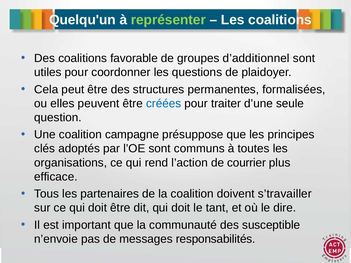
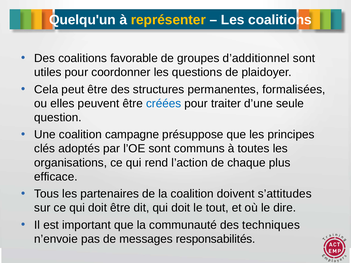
représenter colour: light green -> yellow
courrier: courrier -> chaque
s’travailler: s’travailler -> s’attitudes
tant: tant -> tout
susceptible: susceptible -> techniques
